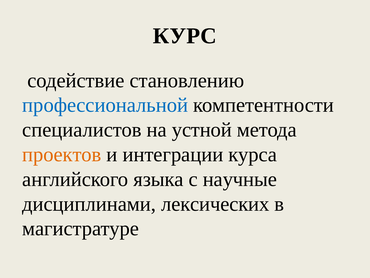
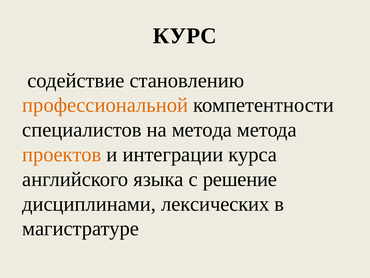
профессиональной colour: blue -> orange
на устной: устной -> метода
научные: научные -> решение
